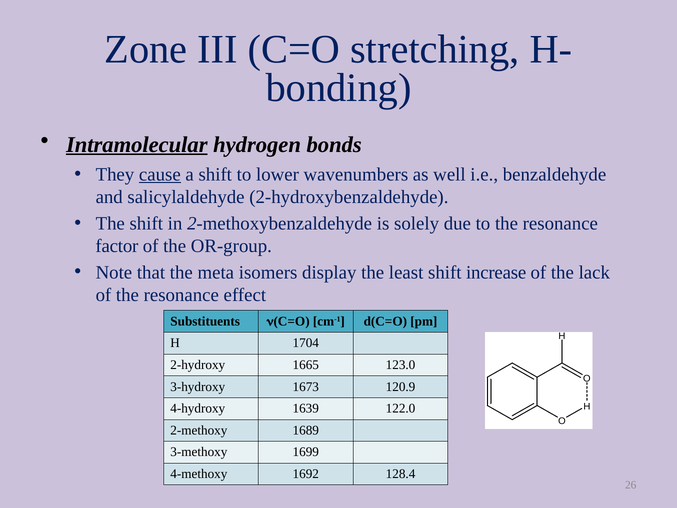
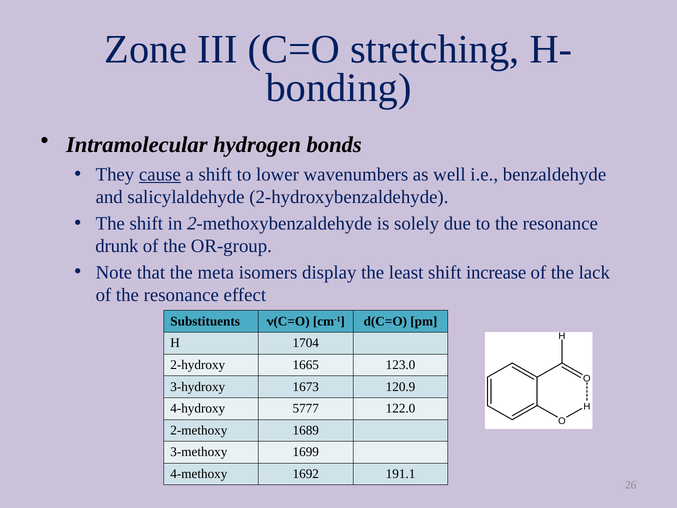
Intramolecular underline: present -> none
factor: factor -> drunk
1639: 1639 -> 5777
128.4: 128.4 -> 191.1
